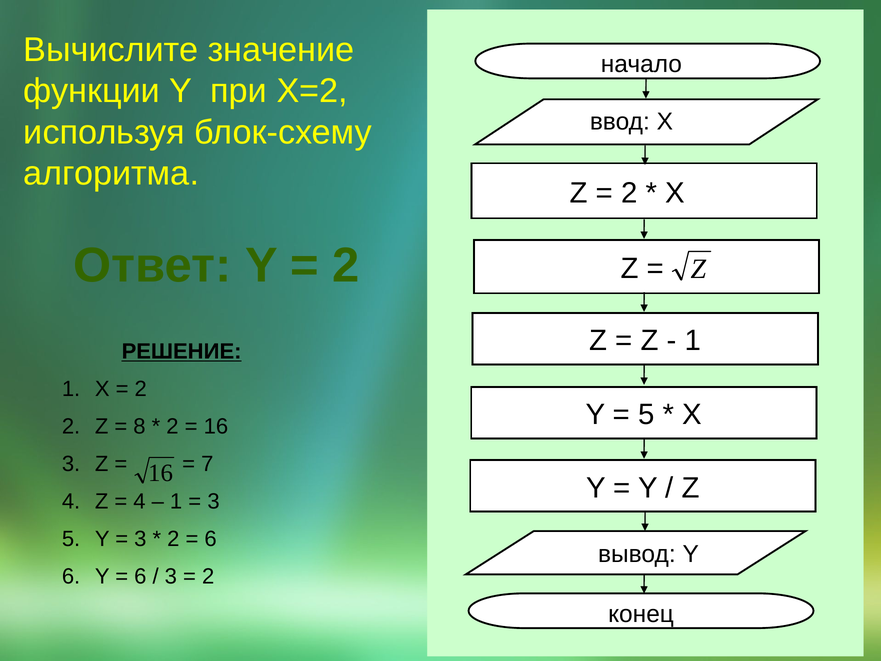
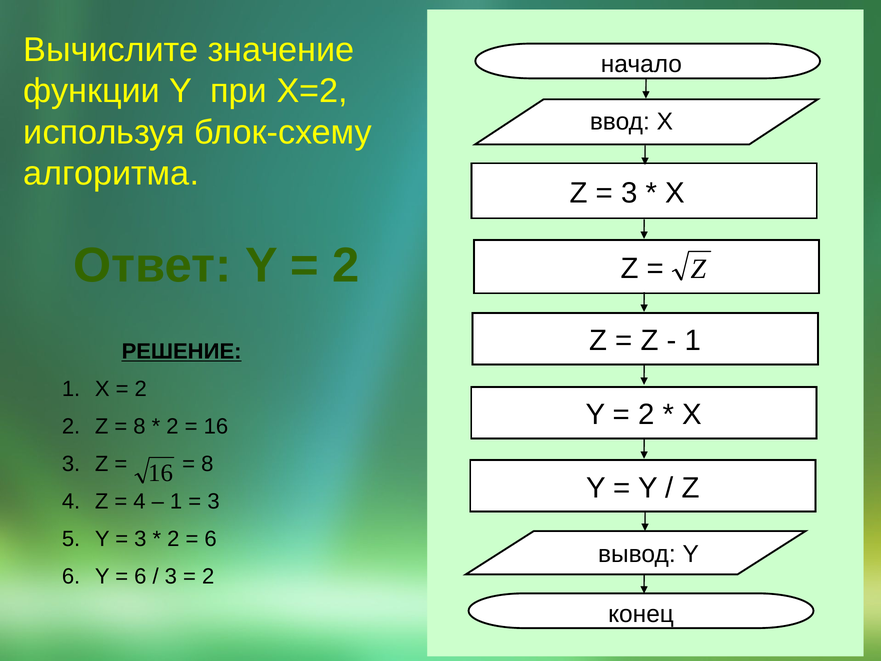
2 at (629, 193): 2 -> 3
5 at (646, 415): 5 -> 2
7 at (207, 464): 7 -> 8
